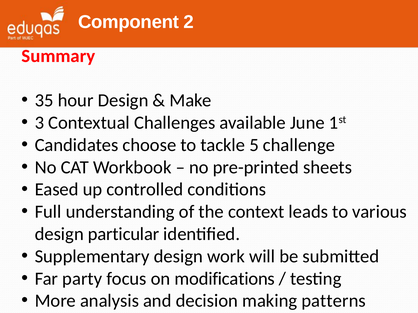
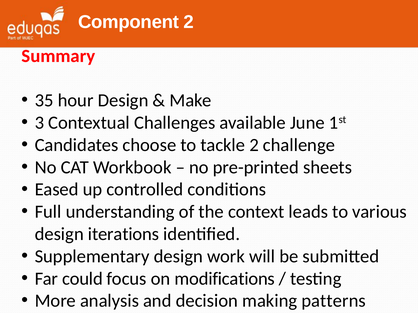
tackle 5: 5 -> 2
particular: particular -> iterations
party: party -> could
